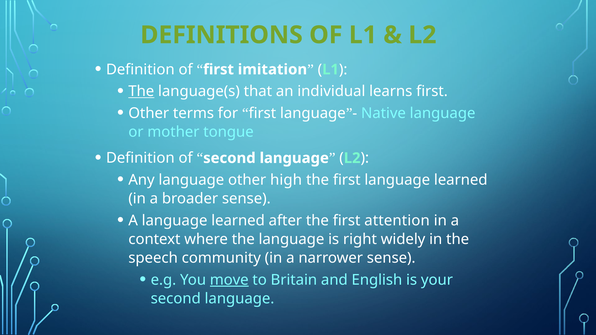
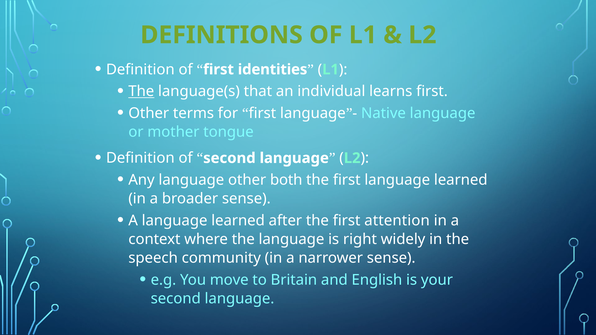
imitation: imitation -> identities
high: high -> both
move underline: present -> none
